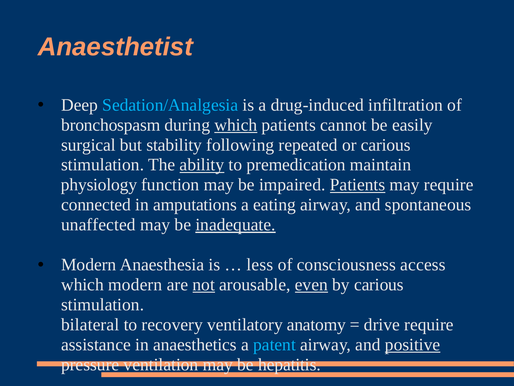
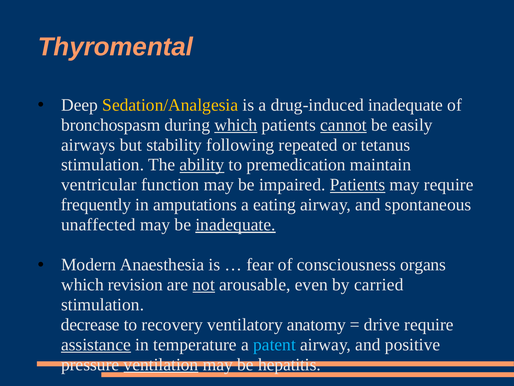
Anaesthetist: Anaesthetist -> Thyromental
Sedation/Analgesia colour: light blue -> yellow
drug-induced infiltration: infiltration -> inadequate
cannot underline: none -> present
surgical: surgical -> airways
or carious: carious -> tetanus
physiology: physiology -> ventricular
connected: connected -> frequently
less: less -> fear
access: access -> organs
which modern: modern -> revision
even underline: present -> none
by carious: carious -> carried
bilateral: bilateral -> decrease
assistance underline: none -> present
anaesthetics: anaesthetics -> temperature
positive underline: present -> none
ventilation underline: none -> present
